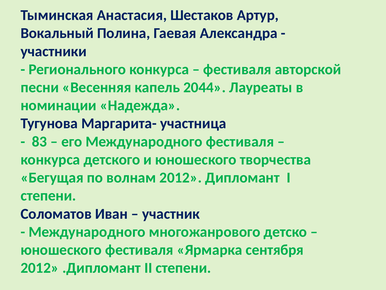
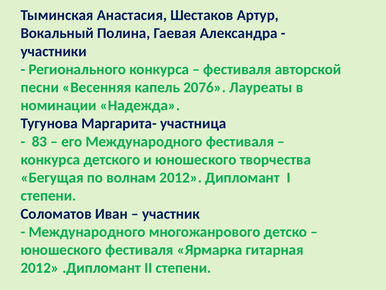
2044: 2044 -> 2076
сентября: сентября -> гитарная
